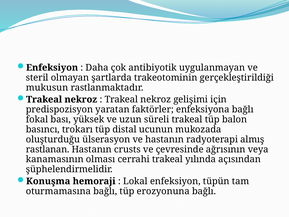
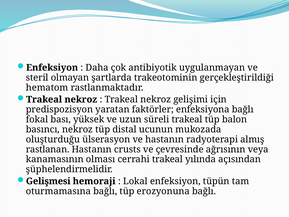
mukusun: mukusun -> hematom
basıncı trokarı: trokarı -> nekroz
Konuşma: Konuşma -> Gelişmesi
